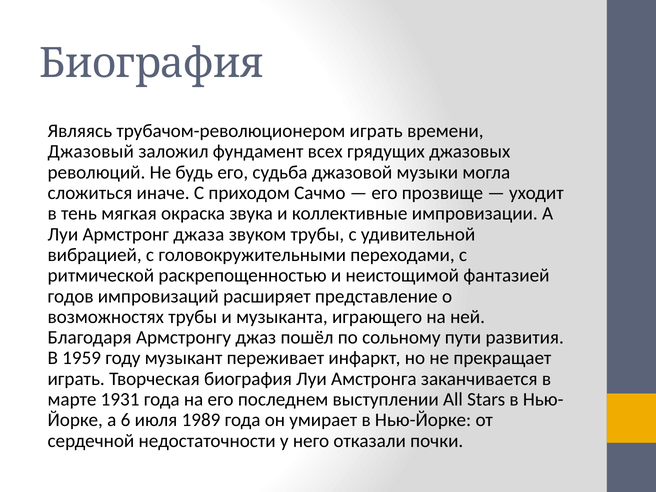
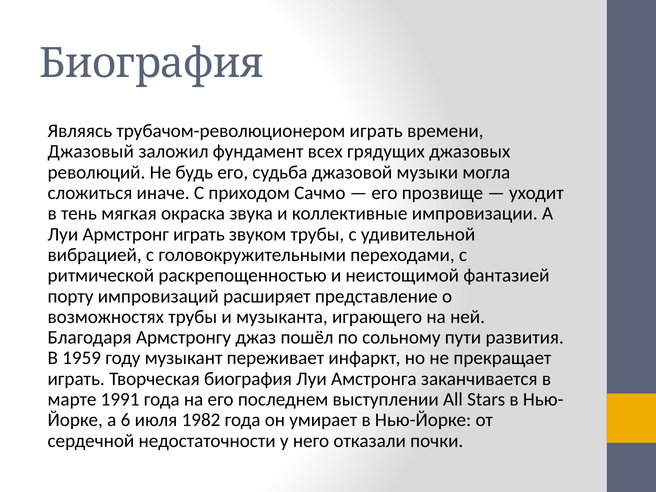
Армстронг джаза: джаза -> играть
годов: годов -> порту
1931: 1931 -> 1991
1989: 1989 -> 1982
